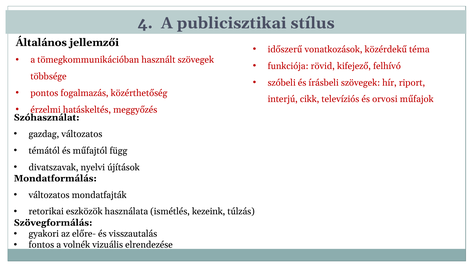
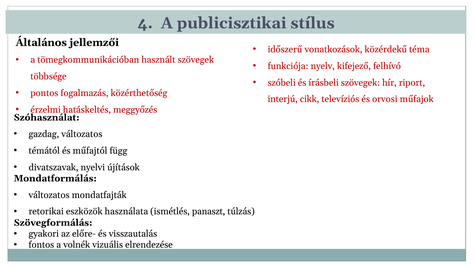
rövid: rövid -> nyelv
kezeink: kezeink -> panaszt
